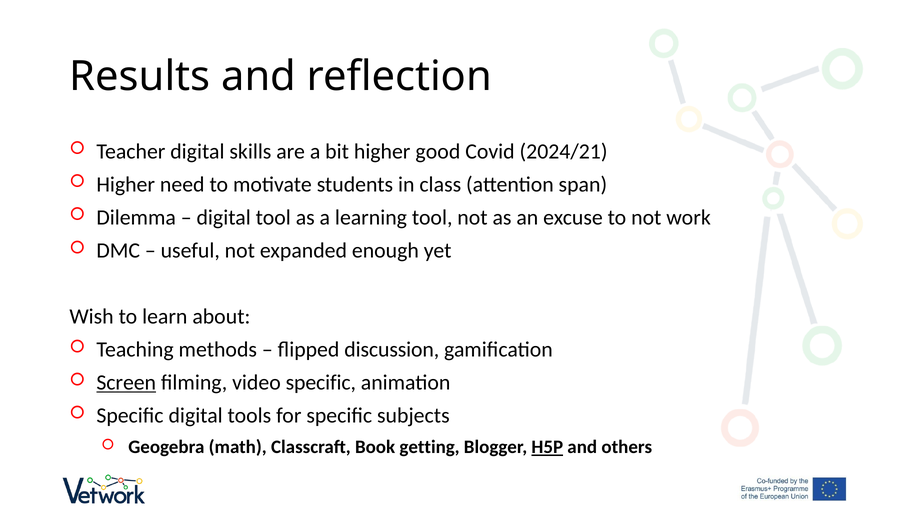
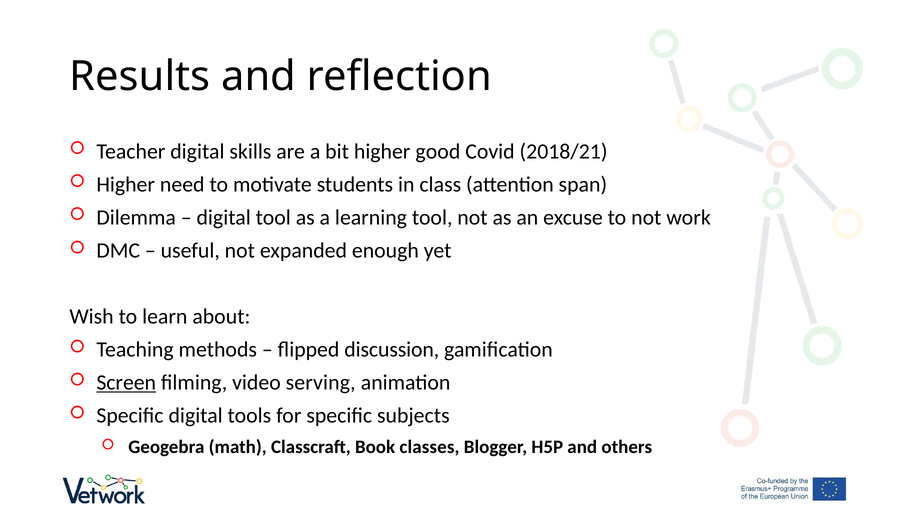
2024/21: 2024/21 -> 2018/21
video specific: specific -> serving
getting: getting -> classes
H5P underline: present -> none
